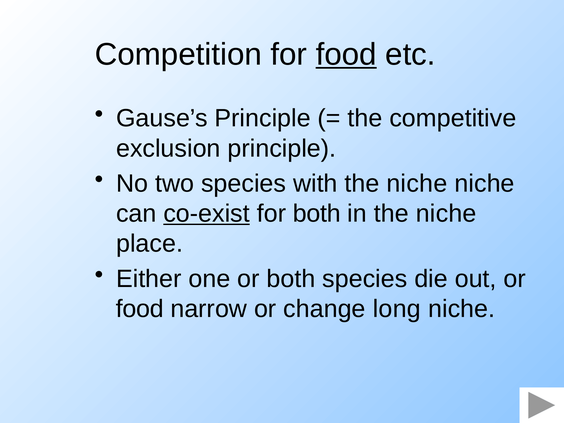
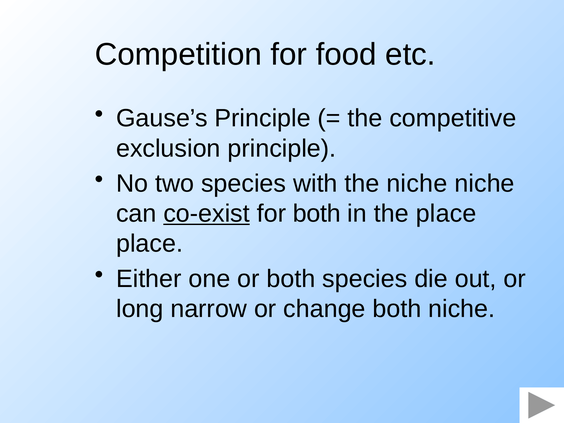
food at (346, 54) underline: present -> none
in the niche: niche -> place
food at (140, 309): food -> long
change long: long -> both
